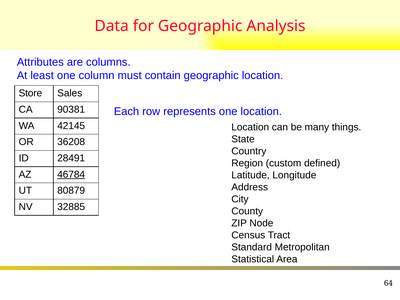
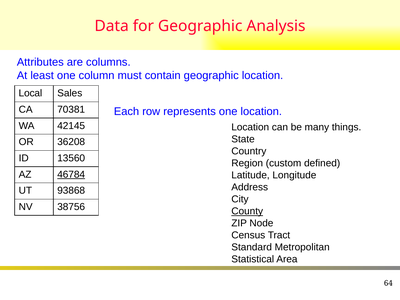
Store: Store -> Local
90381: 90381 -> 70381
28491: 28491 -> 13560
80879: 80879 -> 93868
32885: 32885 -> 38756
County underline: none -> present
